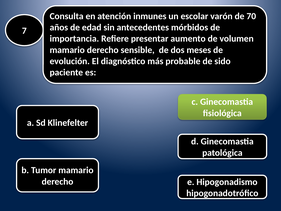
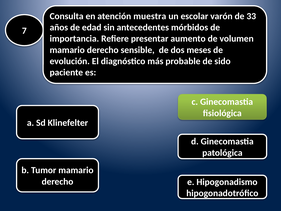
inmunes: inmunes -> muestra
70: 70 -> 33
